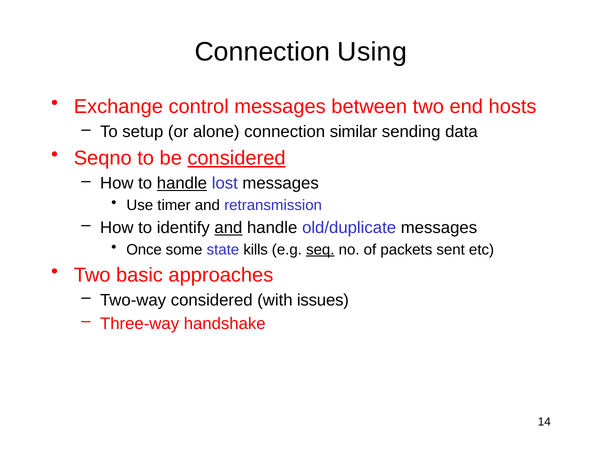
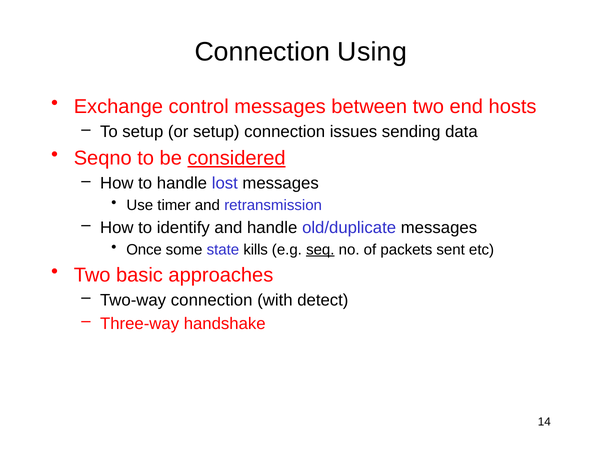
or alone: alone -> setup
similar: similar -> issues
handle at (182, 183) underline: present -> none
and at (228, 228) underline: present -> none
Two-way considered: considered -> connection
issues: issues -> detect
